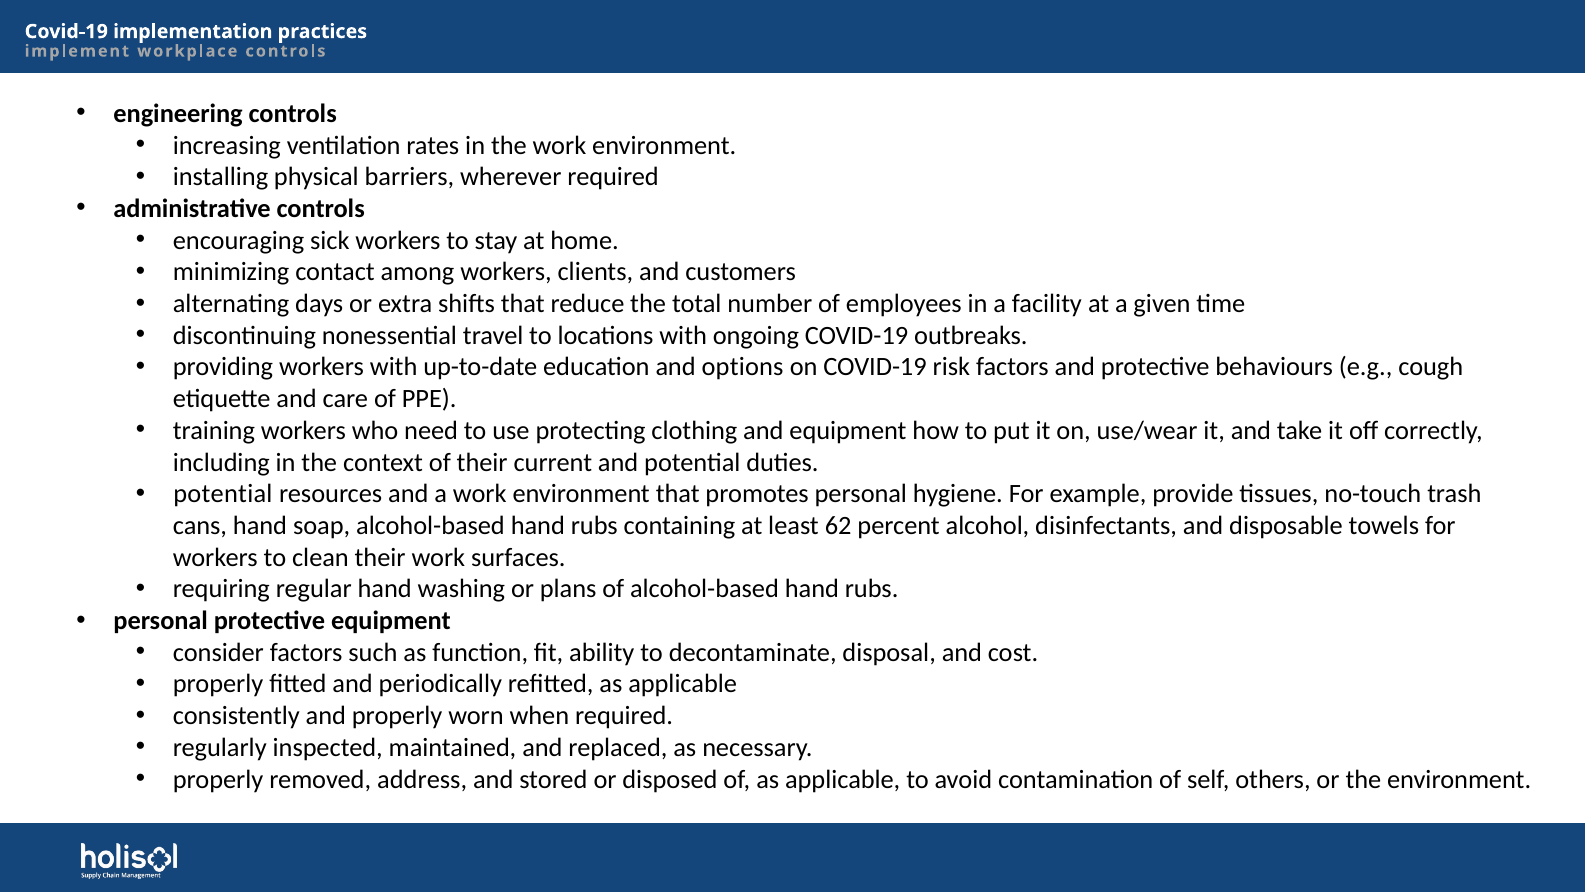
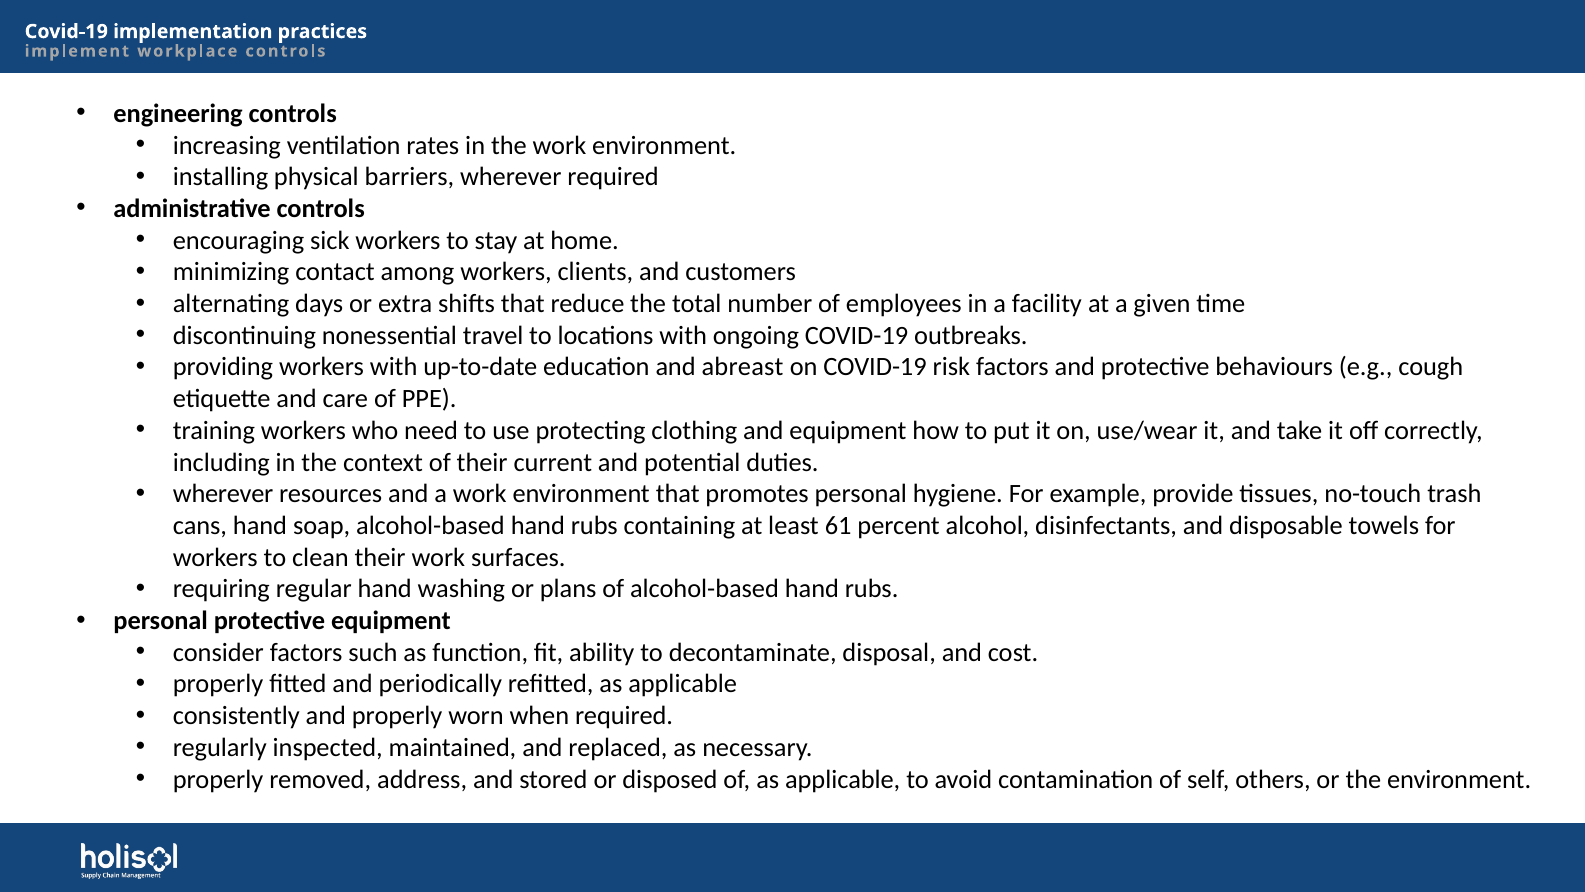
options: options -> abreast
potential at (223, 494): potential -> wherever
62: 62 -> 61
